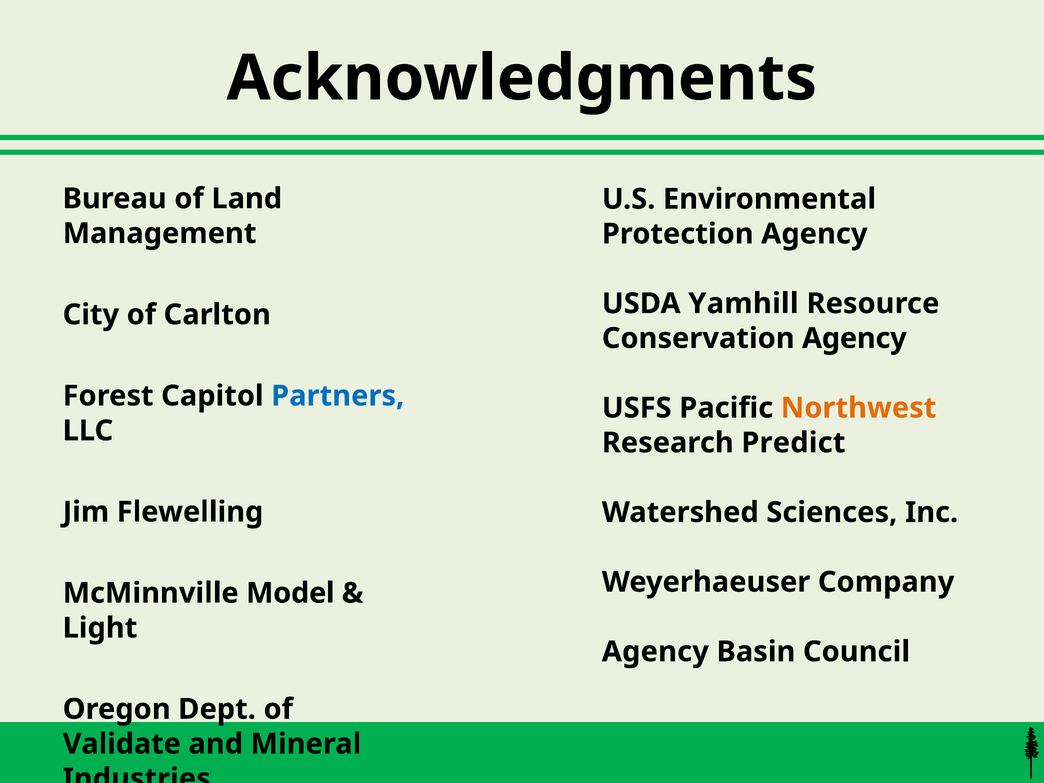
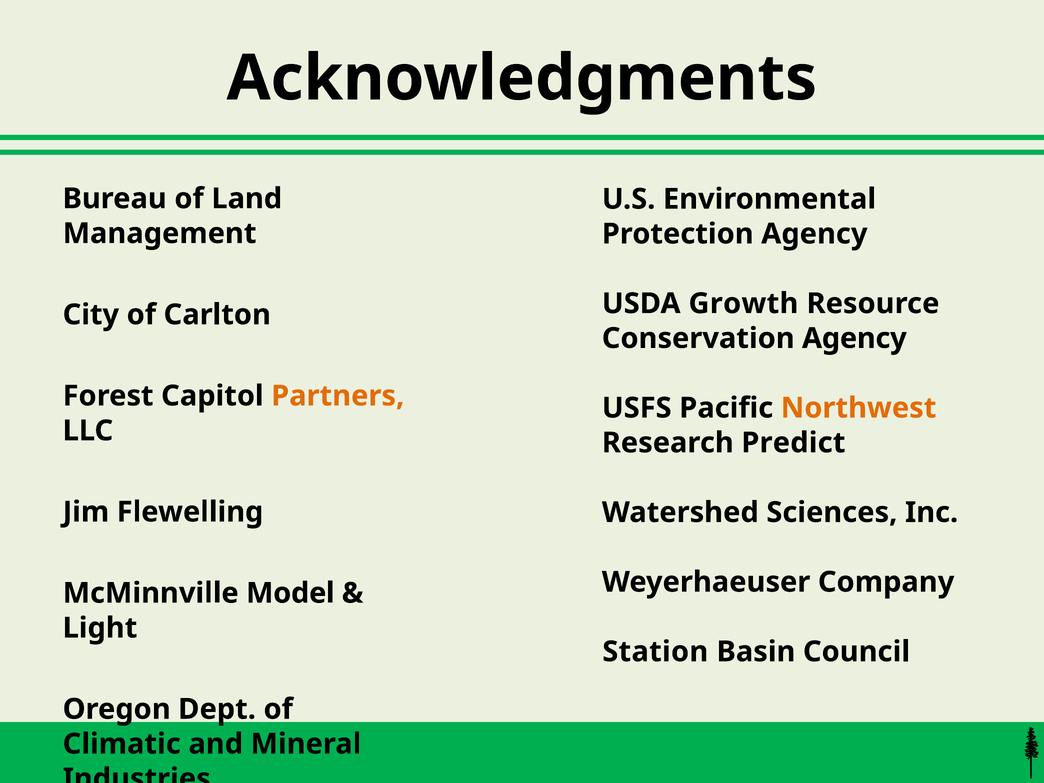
Yamhill: Yamhill -> Growth
Partners colour: blue -> orange
Agency at (655, 652): Agency -> Station
Validate: Validate -> Climatic
